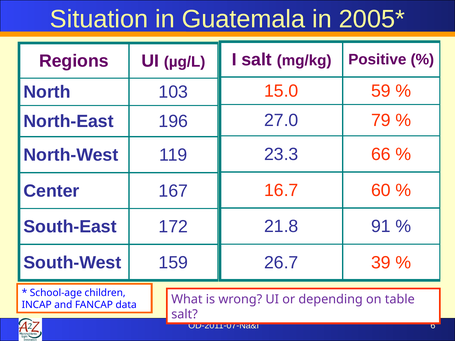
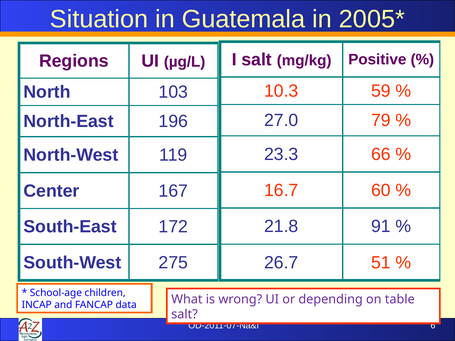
15.0: 15.0 -> 10.3
39: 39 -> 51
159: 159 -> 275
